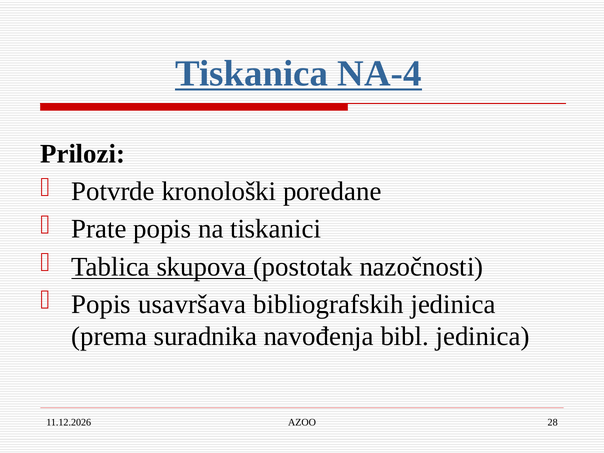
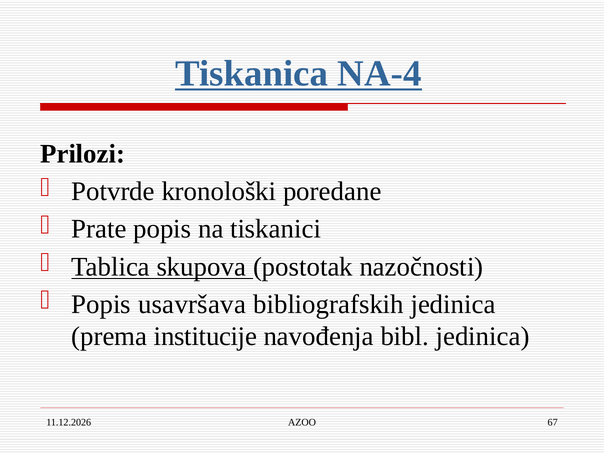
suradnika: suradnika -> institucije
28: 28 -> 67
